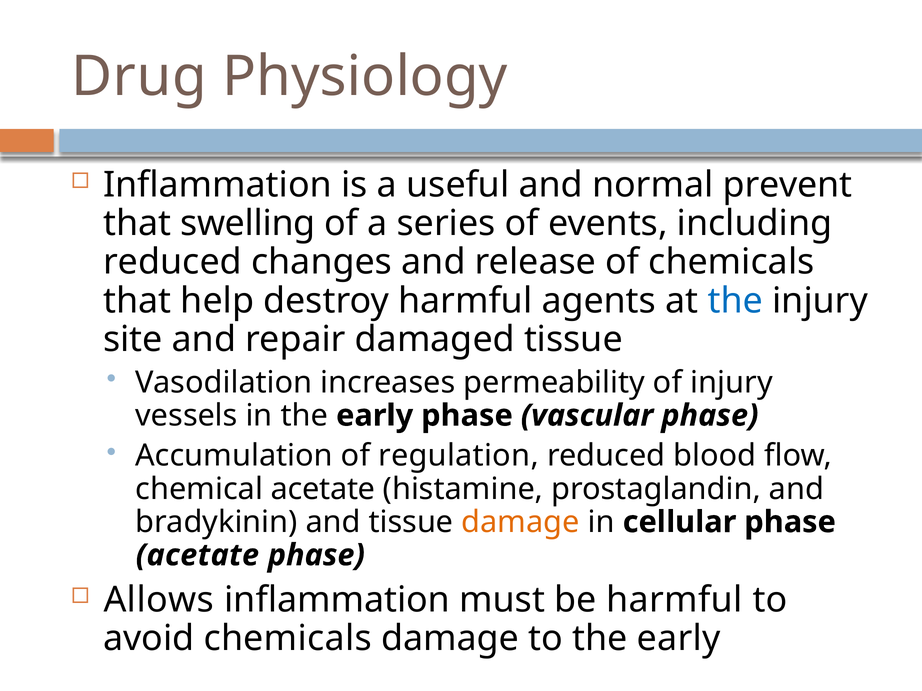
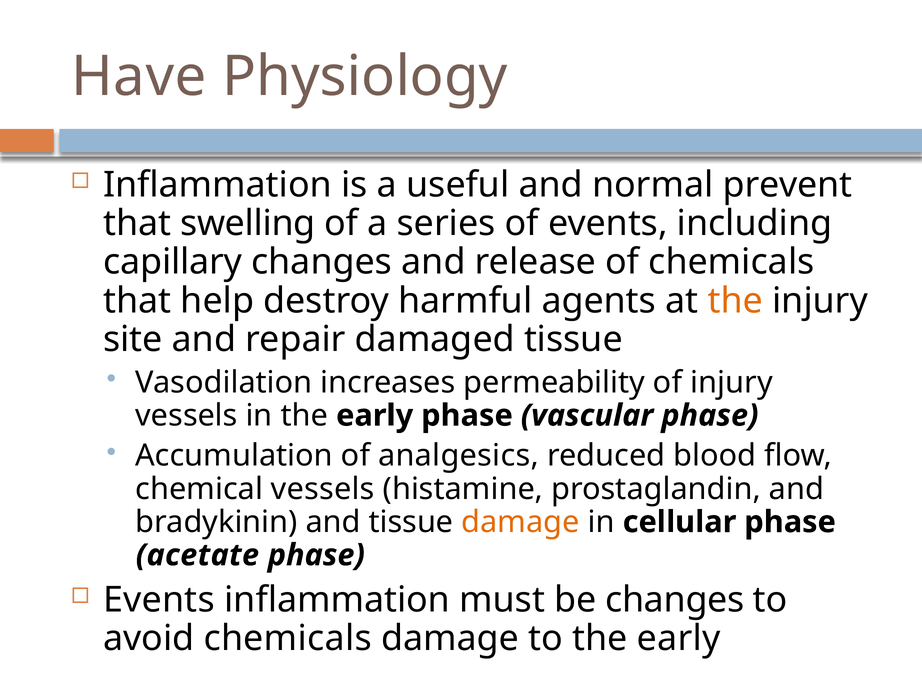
Drug: Drug -> Have
reduced at (173, 262): reduced -> capillary
the at (735, 301) colour: blue -> orange
regulation: regulation -> analgesics
chemical acetate: acetate -> vessels
Allows at (159, 600): Allows -> Events
be harmful: harmful -> changes
